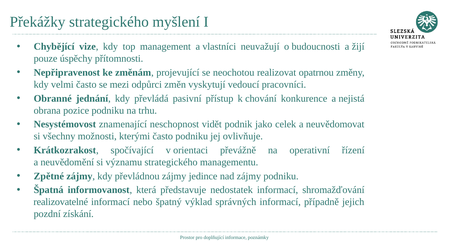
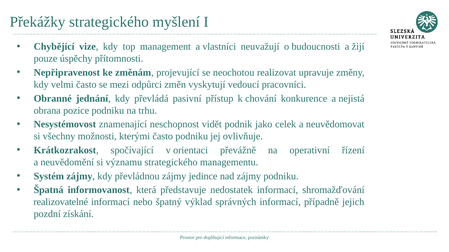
opatrnou: opatrnou -> upravuje
Zpětné: Zpětné -> Systém
